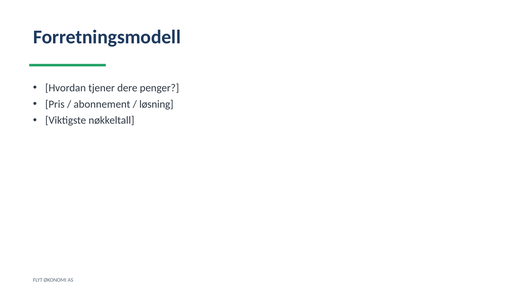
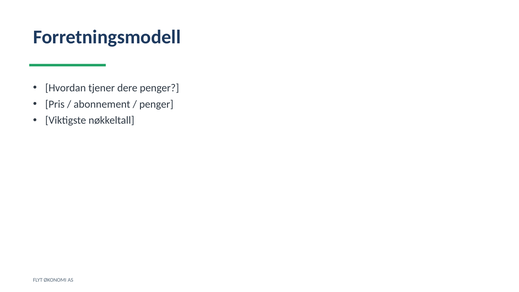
løsning at (156, 104): løsning -> penger
